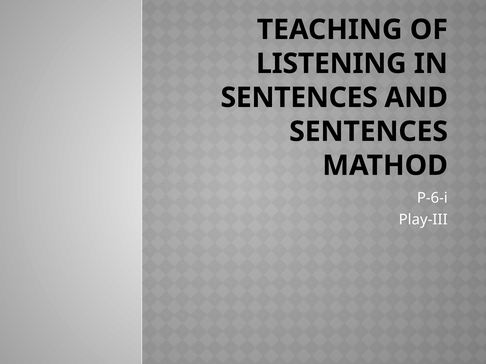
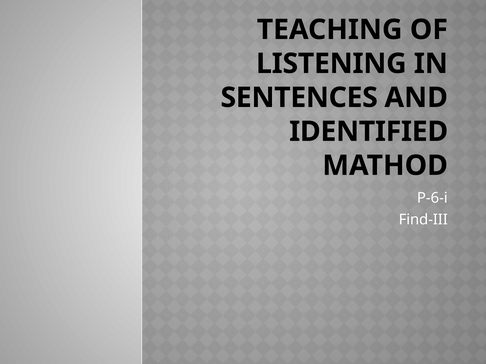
SENTENCES at (369, 132): SENTENCES -> IDENTIFIED
Play-III: Play-III -> Find-III
